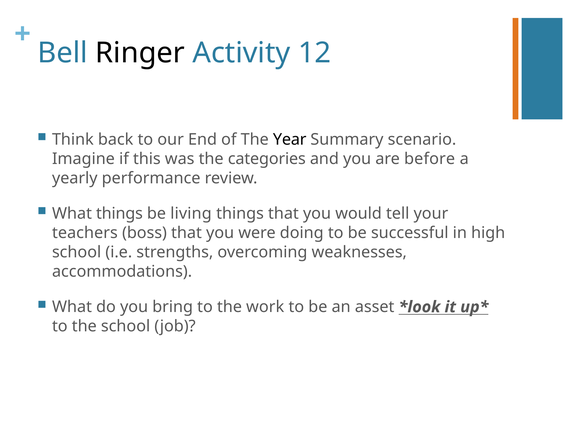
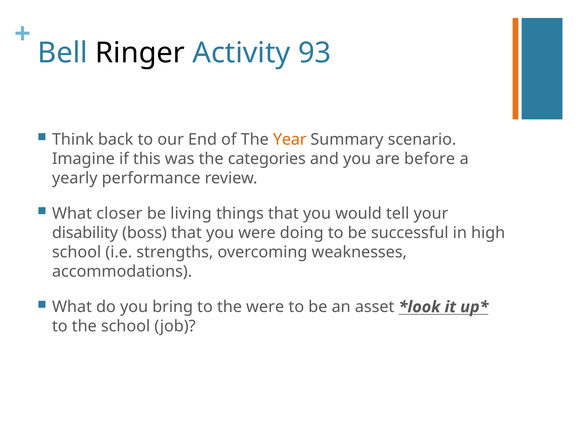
12: 12 -> 93
Year colour: black -> orange
What things: things -> closer
teachers: teachers -> disability
the work: work -> were
